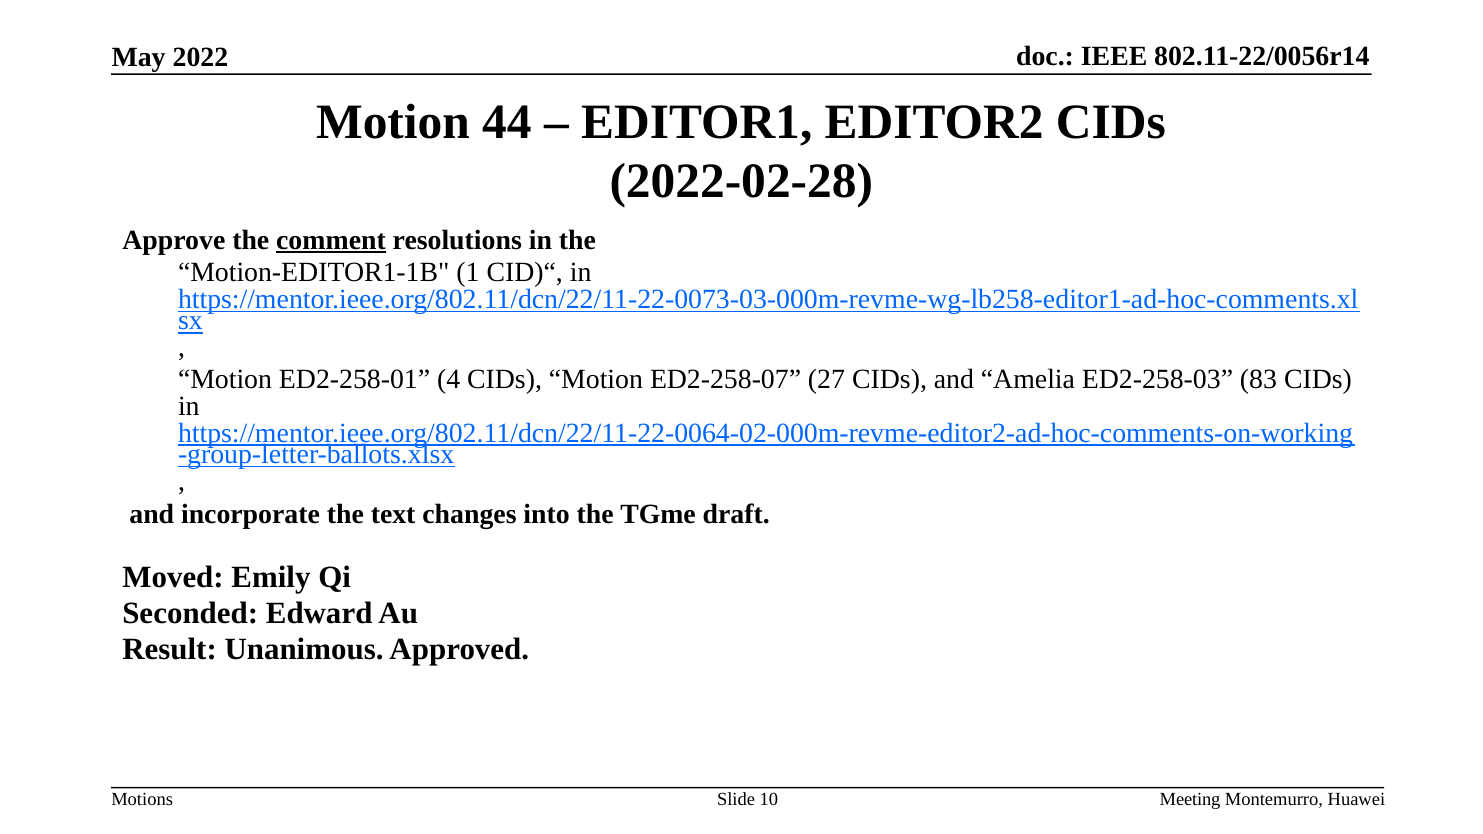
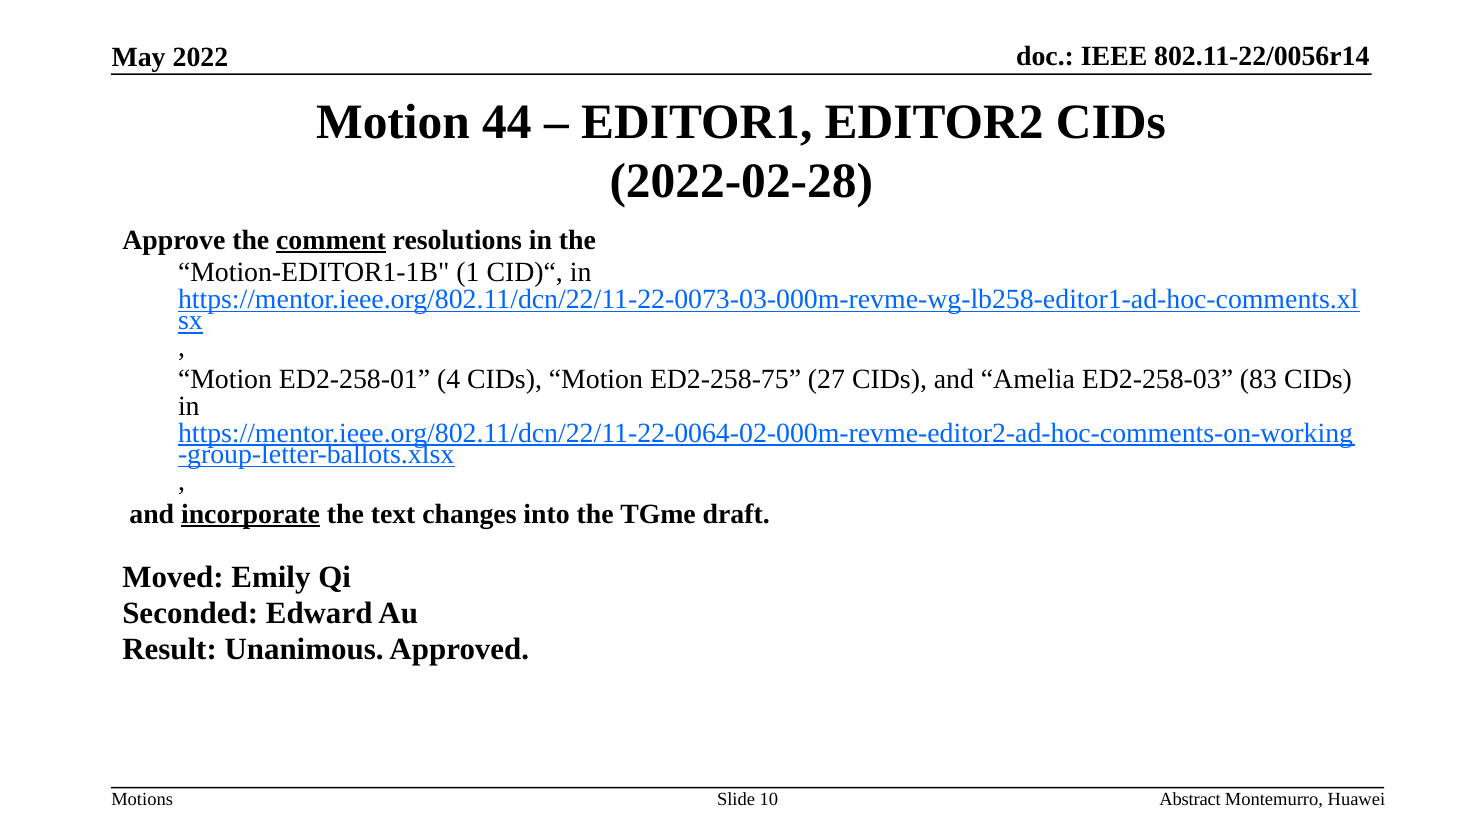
ED2-258-07: ED2-258-07 -> ED2-258-75
incorporate underline: none -> present
Meeting: Meeting -> Abstract
